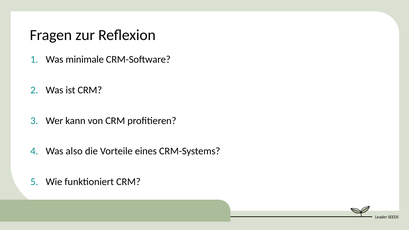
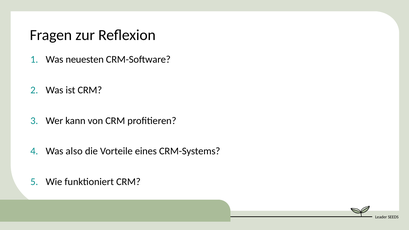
minimale: minimale -> neuesten
